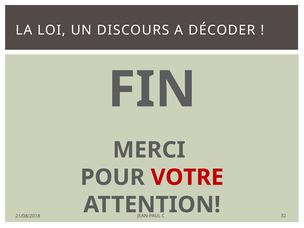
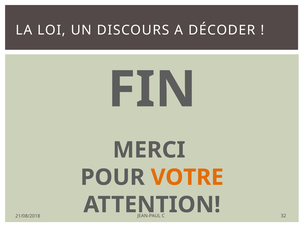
VOTRE colour: red -> orange
